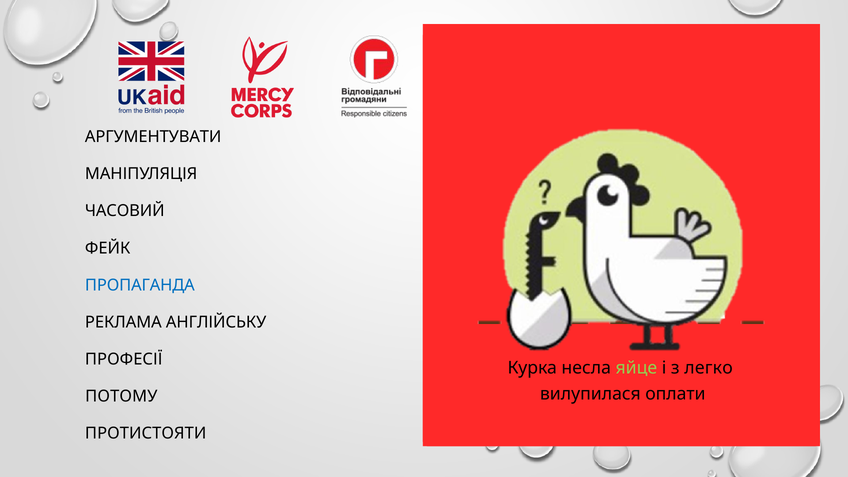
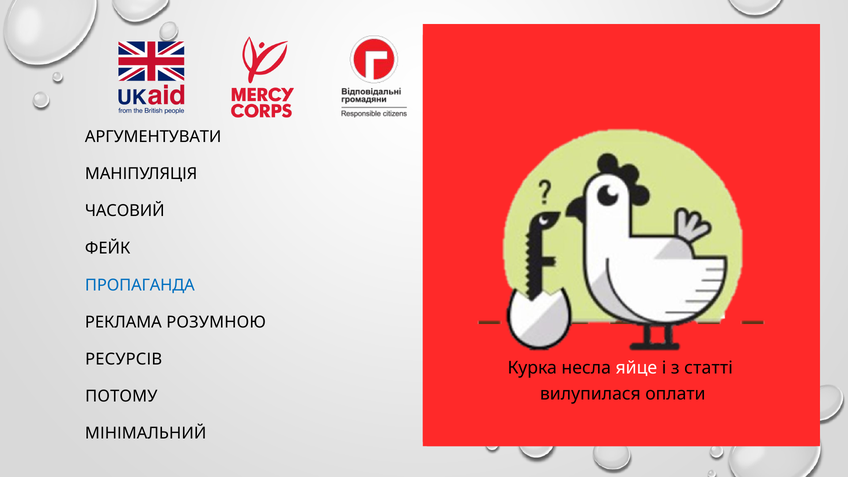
АНГЛІЙСЬКУ: АНГЛІЙСЬКУ -> РОЗУМНОЮ
ПРОФЕСІЇ: ПРОФЕСІЇ -> РЕСУРСІВ
яйце colour: light green -> white
легко: легко -> статті
ПРОТИСТОЯТИ: ПРОТИСТОЯТИ -> МІНІМАЛЬНИЙ
